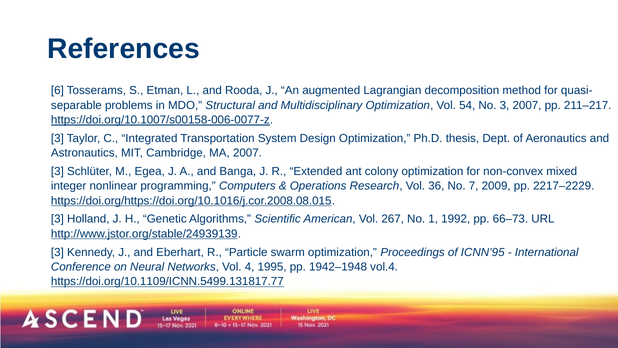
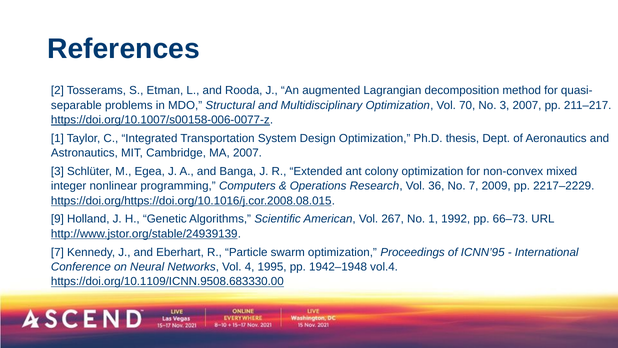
6: 6 -> 2
54: 54 -> 70
3 at (57, 138): 3 -> 1
3 at (57, 219): 3 -> 9
3 at (57, 252): 3 -> 7
https://doi.org/10.1109/ICNN.5499.131817.77: https://doi.org/10.1109/ICNN.5499.131817.77 -> https://doi.org/10.1109/ICNN.9508.683330.00
